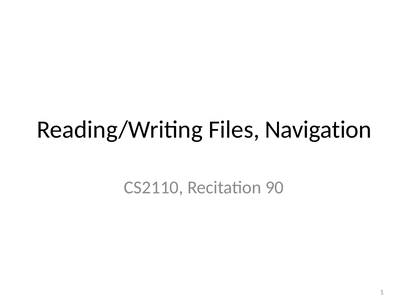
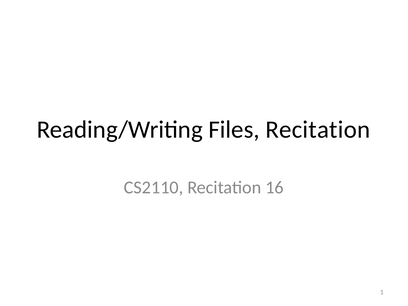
Files Navigation: Navigation -> Recitation
90: 90 -> 16
